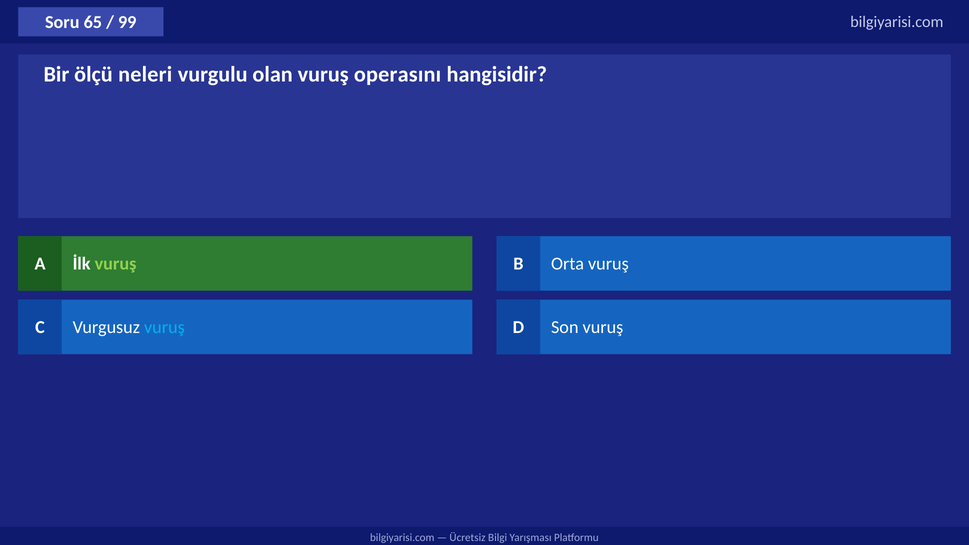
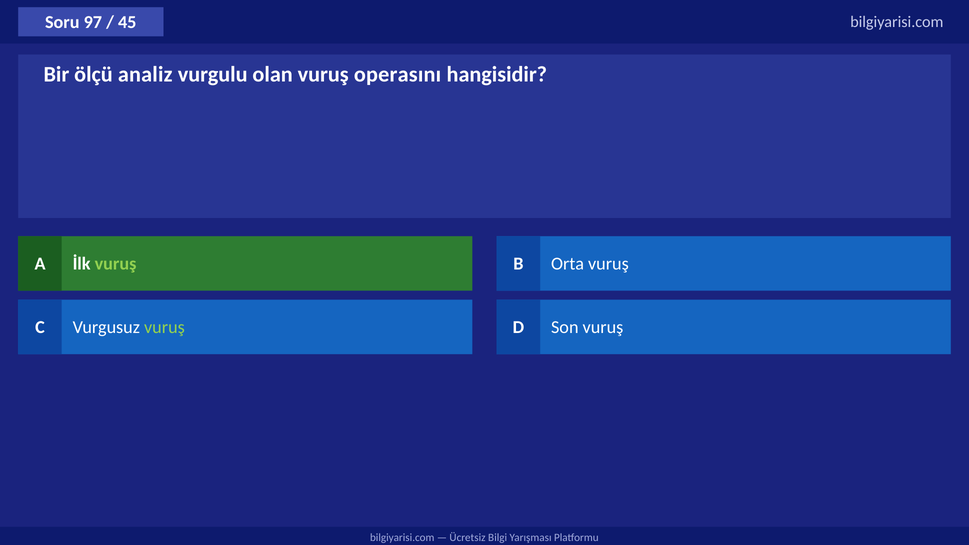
65: 65 -> 97
99: 99 -> 45
neleri: neleri -> analiz
vuruş at (164, 327) colour: light blue -> light green
